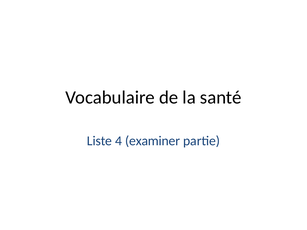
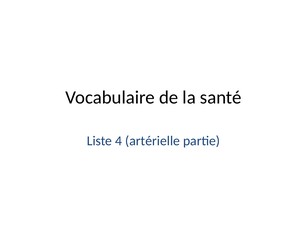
examiner: examiner -> artérielle
